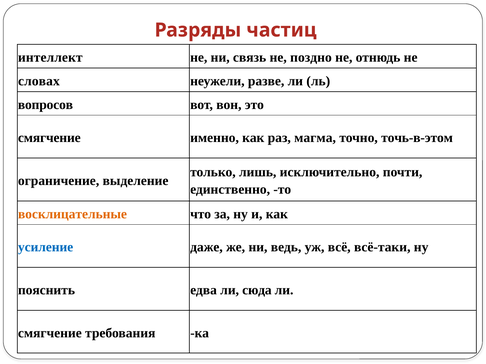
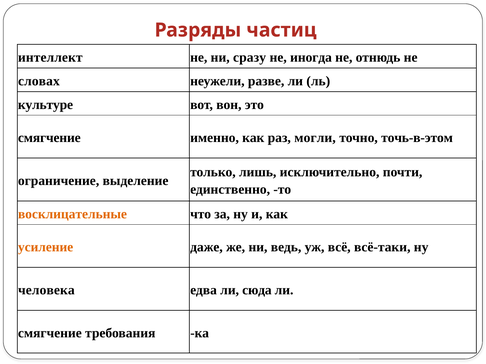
связь: связь -> сразу
поздно: поздно -> иногда
вопросов: вопросов -> культуре
магма: магма -> могли
усиление colour: blue -> orange
пояснить: пояснить -> человека
